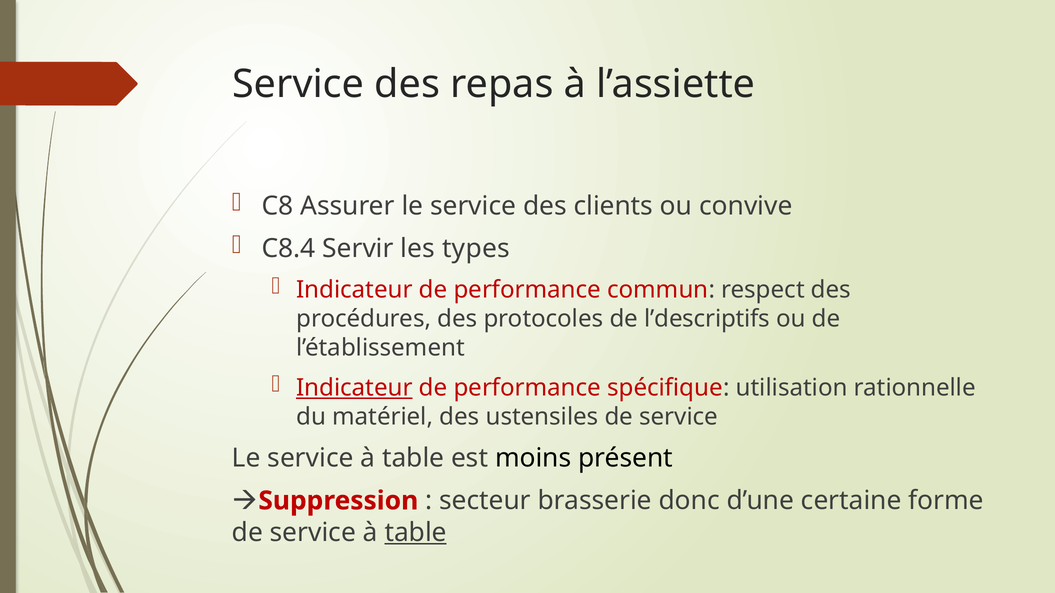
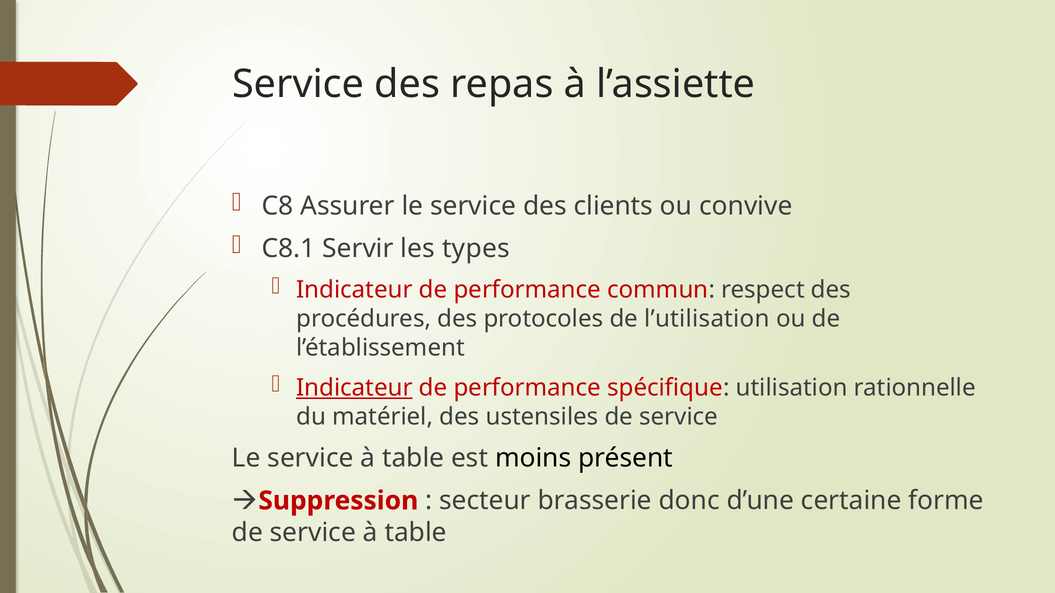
C8.4: C8.4 -> C8.1
l’descriptifs: l’descriptifs -> l’utilisation
table at (416, 533) underline: present -> none
